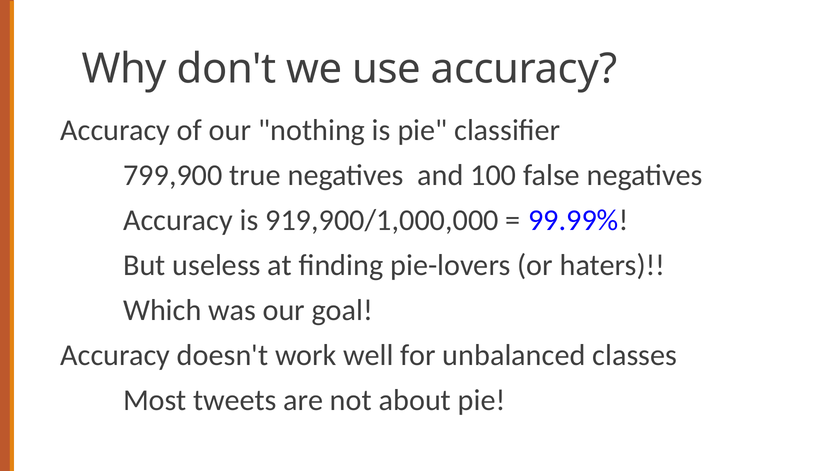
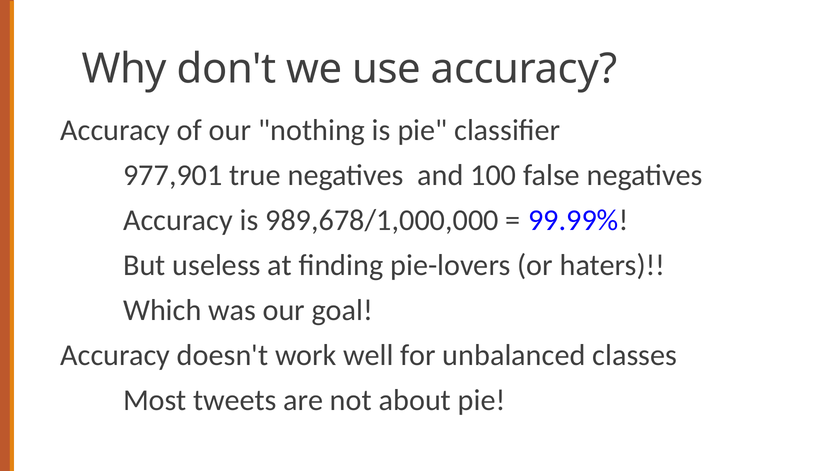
799,900: 799,900 -> 977,901
919,900/1,000,000: 919,900/1,000,000 -> 989,678/1,000,000
